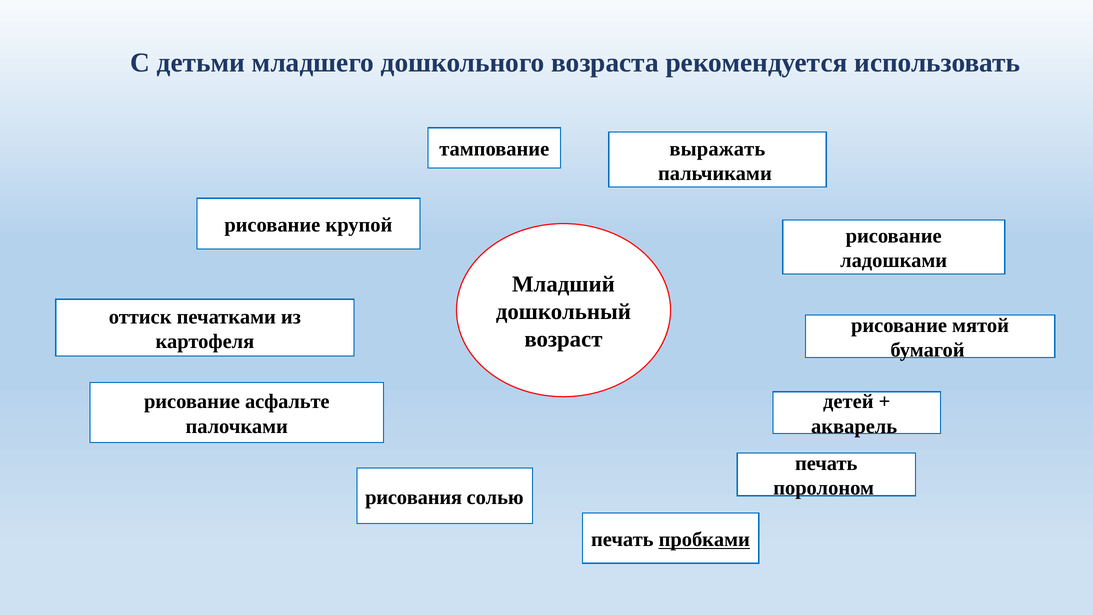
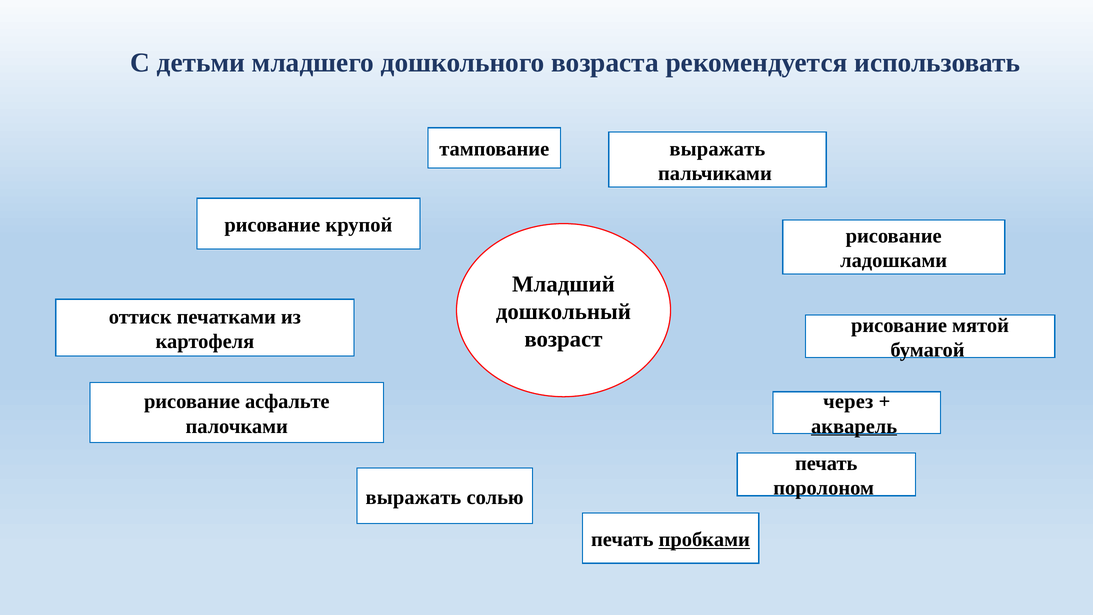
детей: детей -> через
акварель underline: none -> present
рисования at (414, 497): рисования -> выражать
